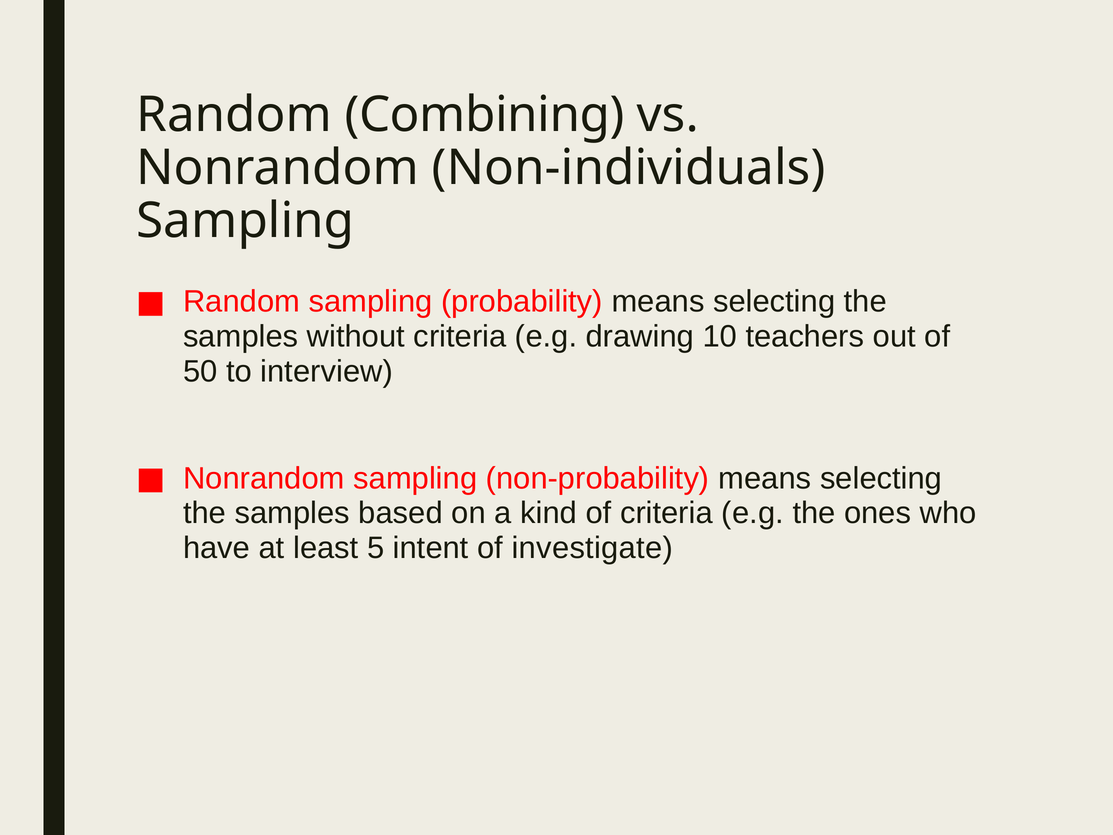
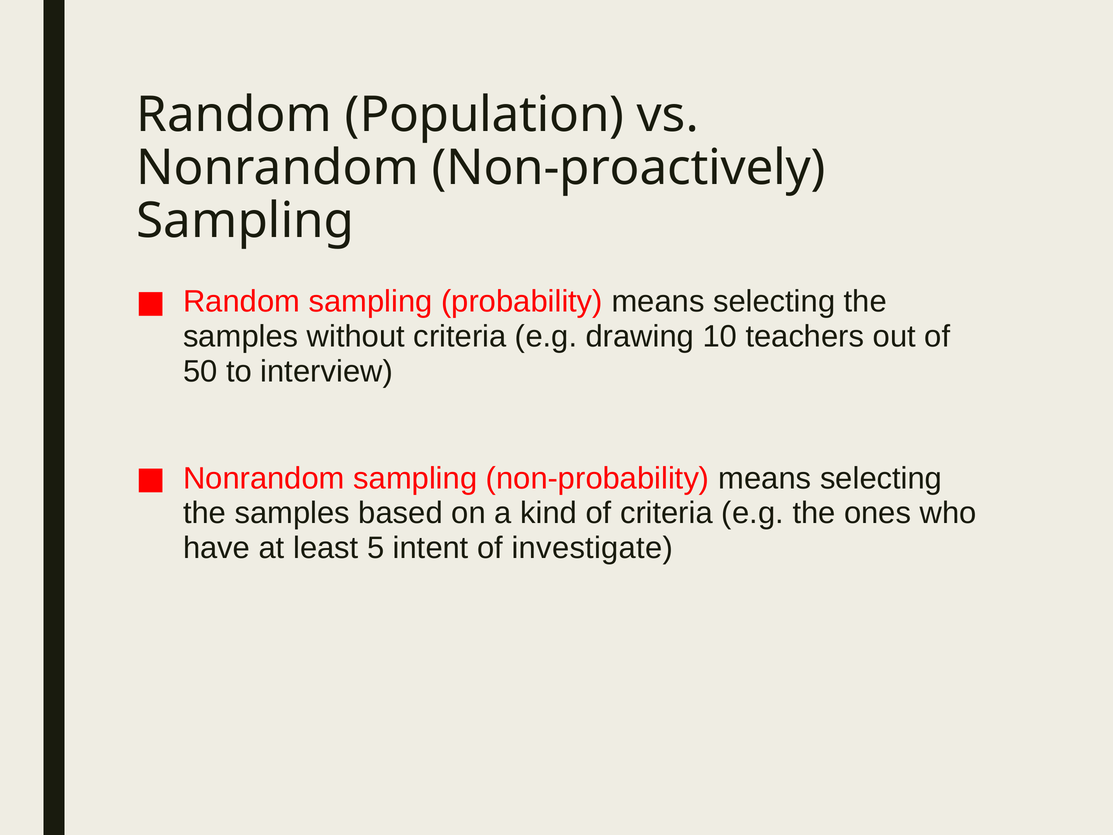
Combining: Combining -> Population
Non-individuals: Non-individuals -> Non-proactively
